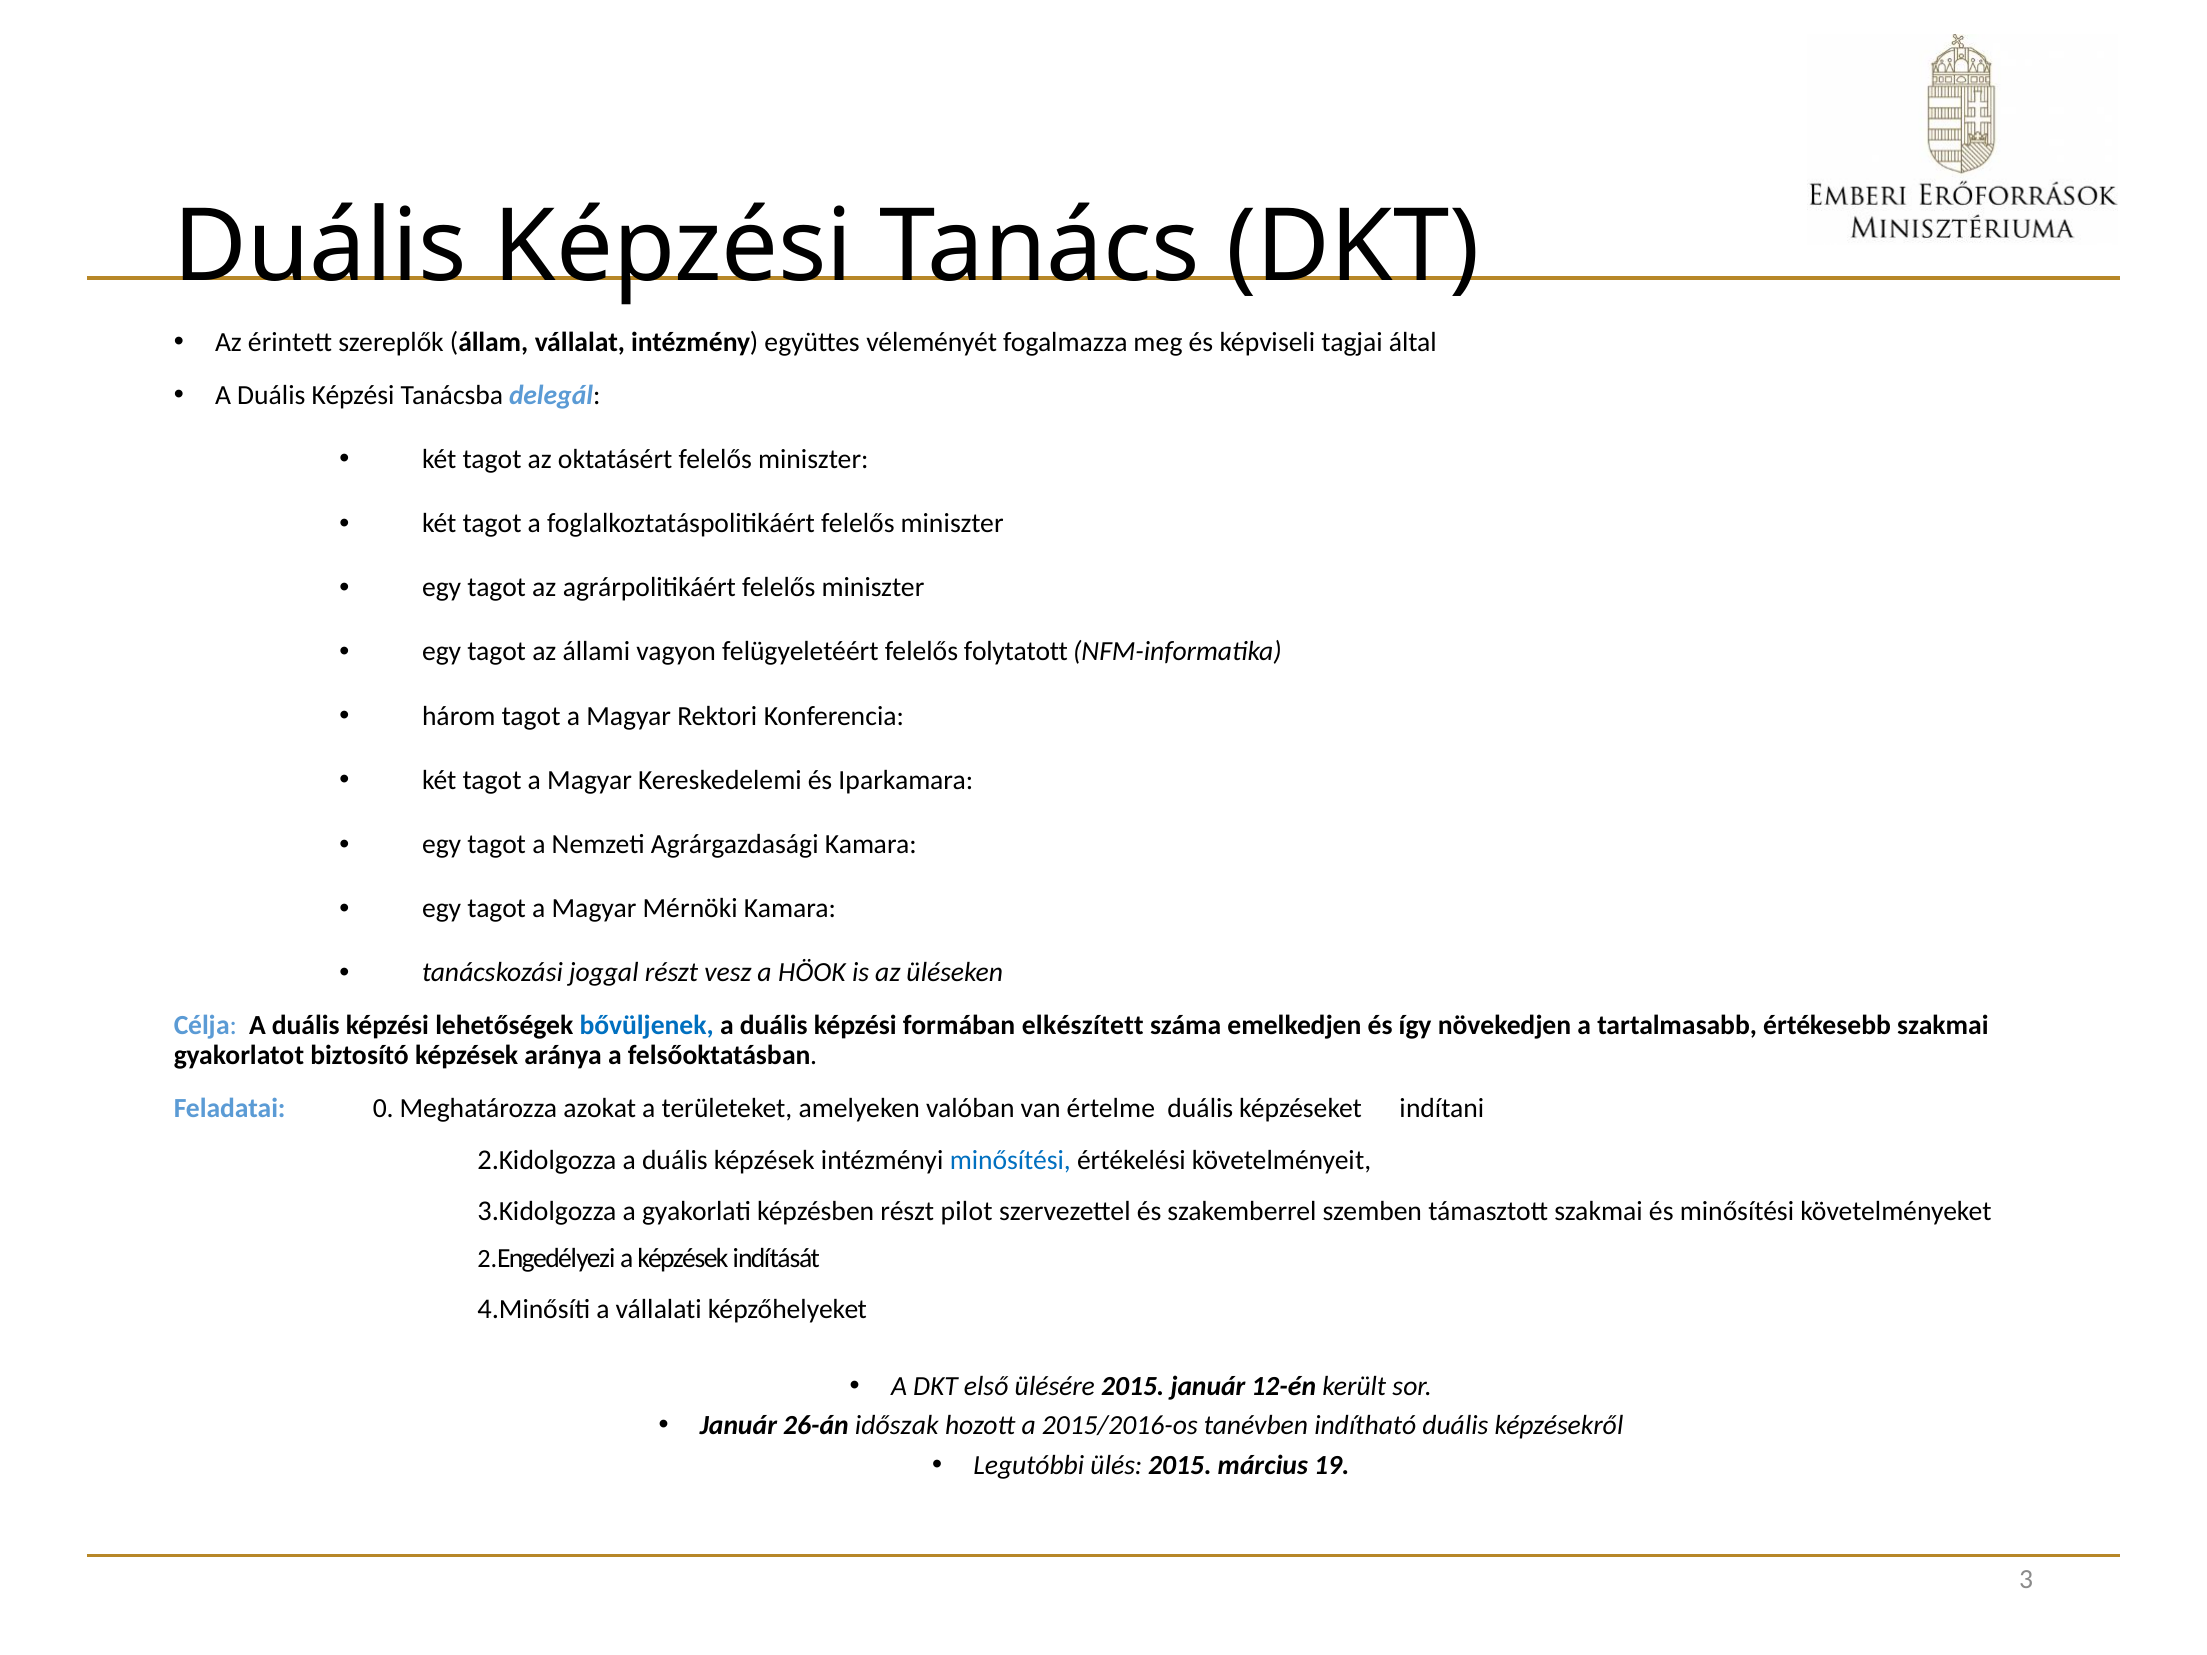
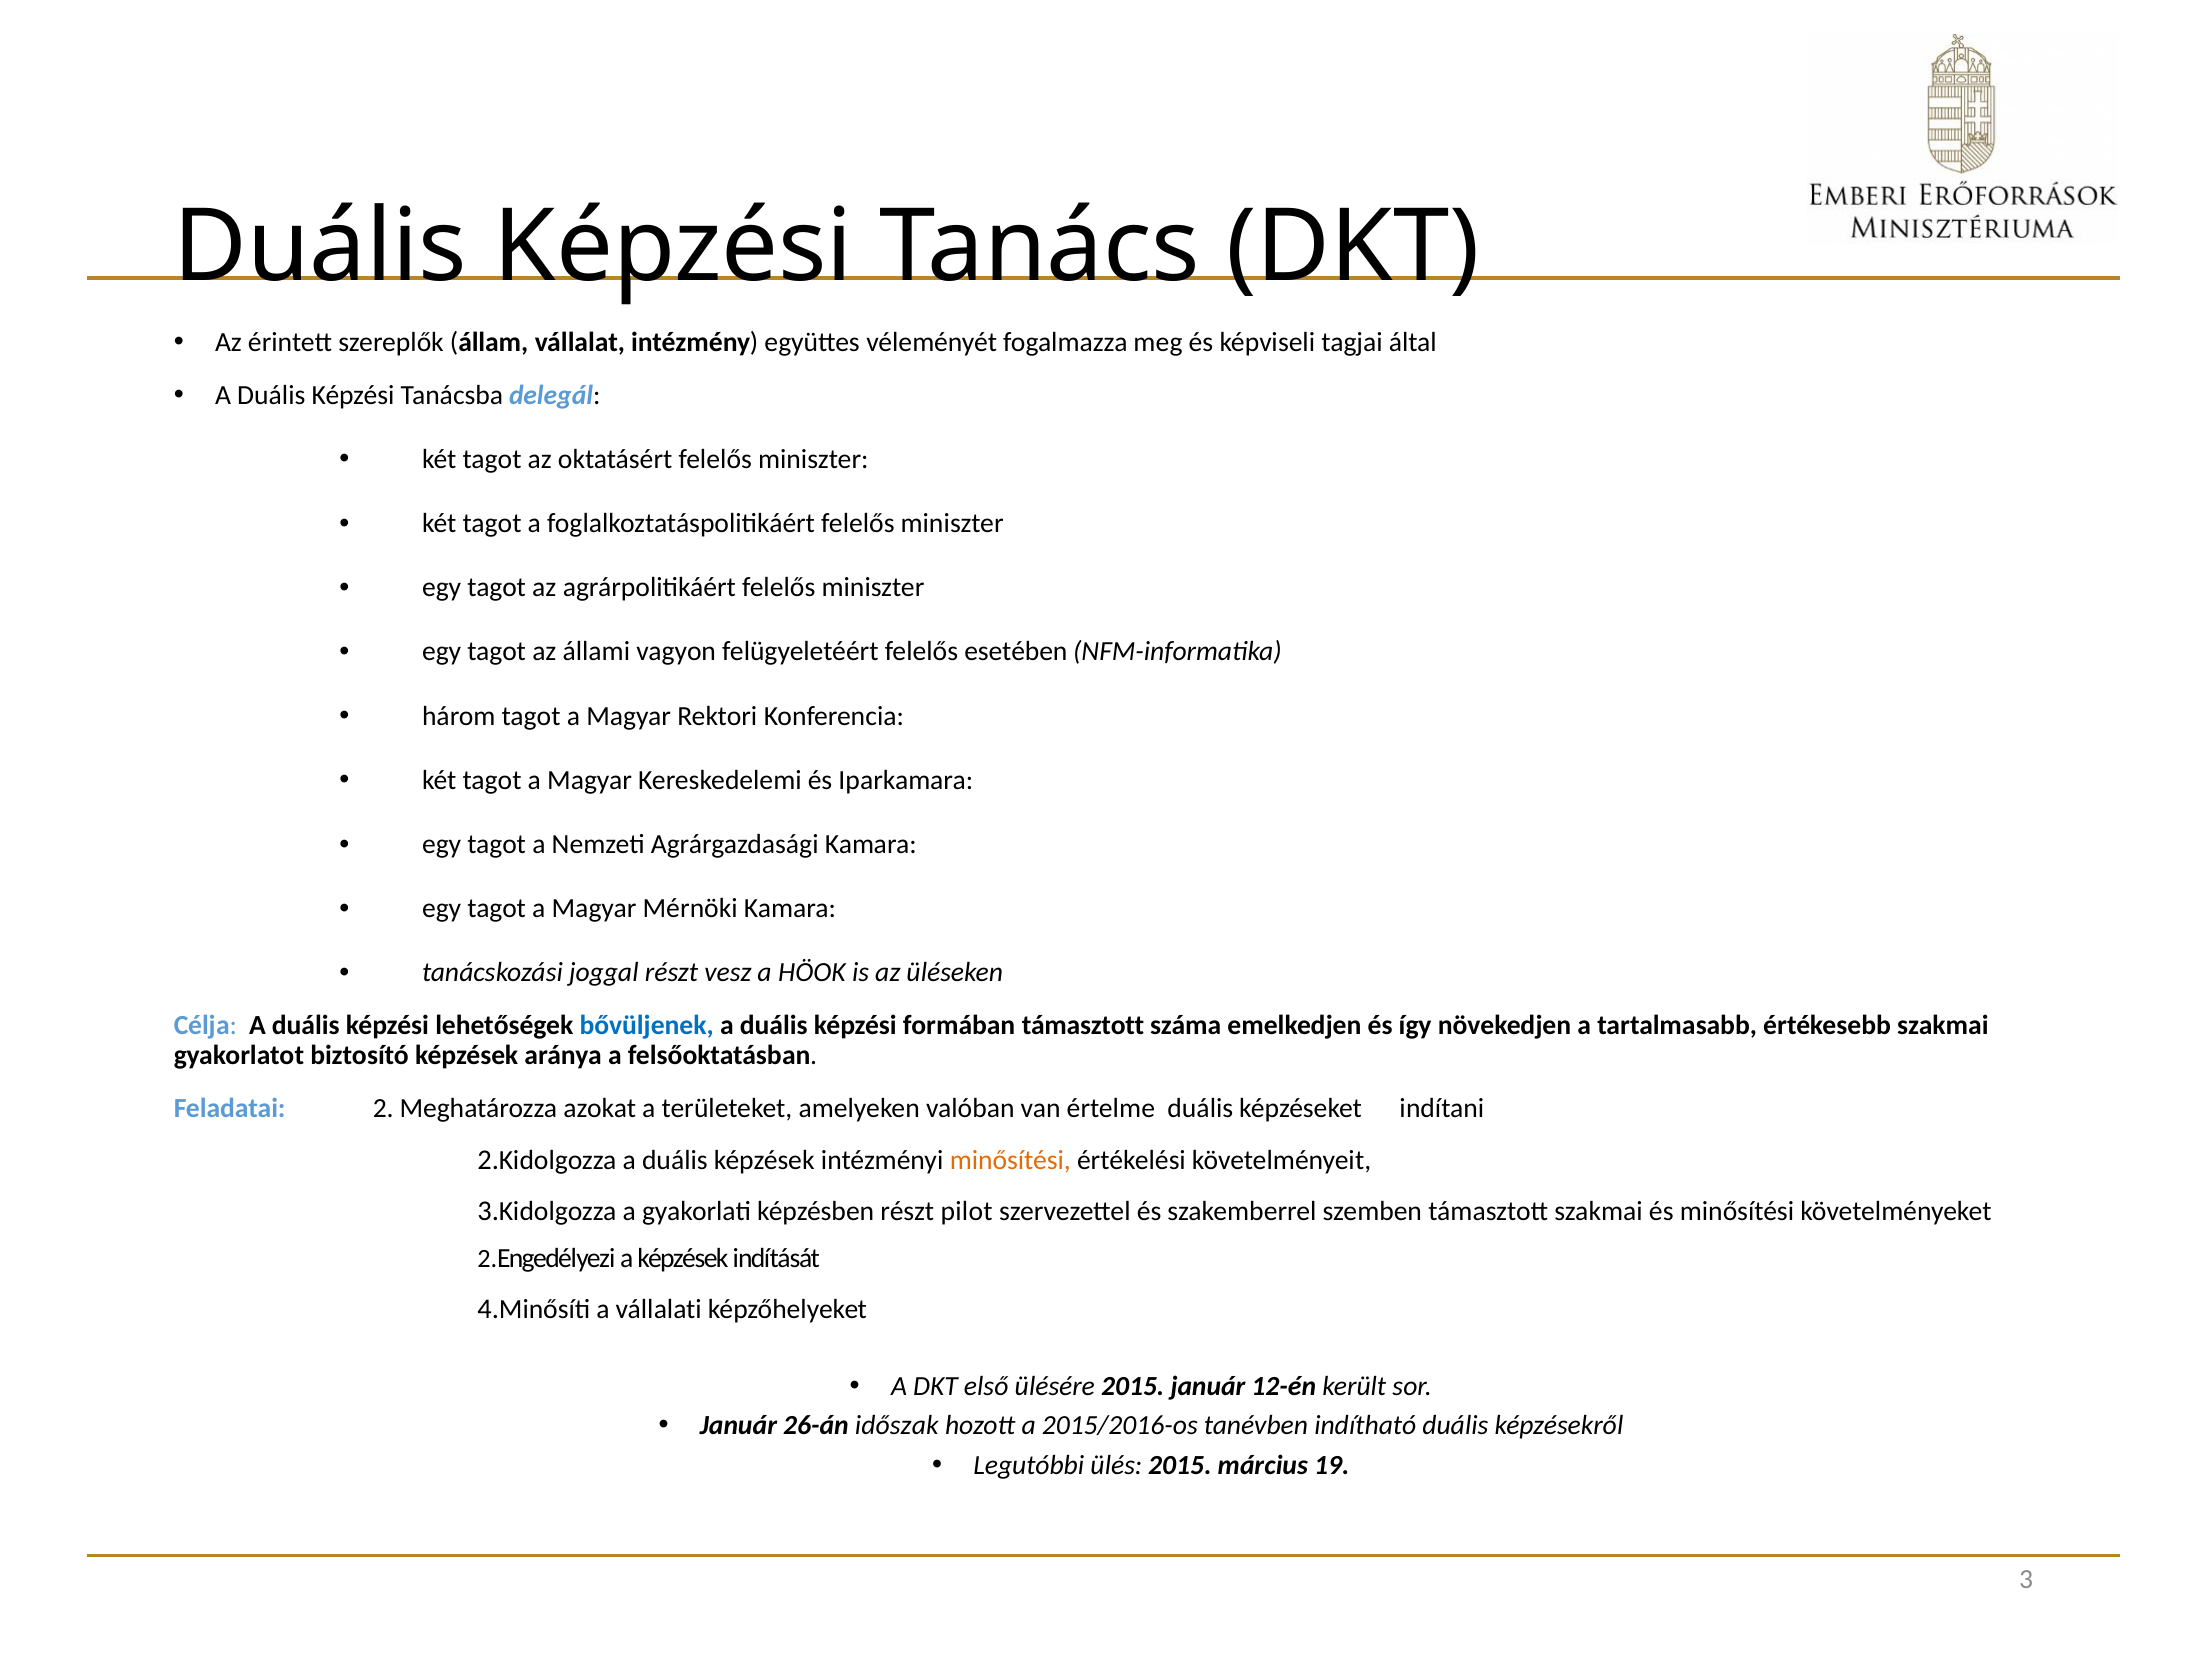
folytatott: folytatott -> esetében
formában elkészített: elkészített -> támasztott
0: 0 -> 2
minősítési at (1010, 1160) colour: blue -> orange
